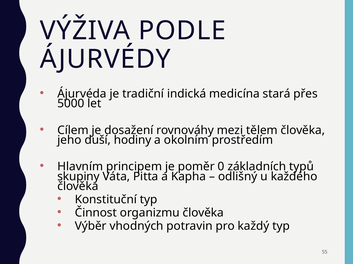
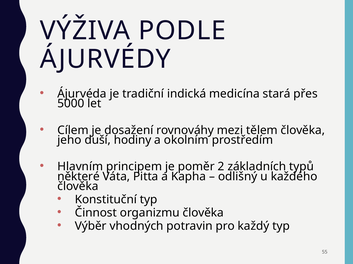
0: 0 -> 2
skupiny: skupiny -> některé
